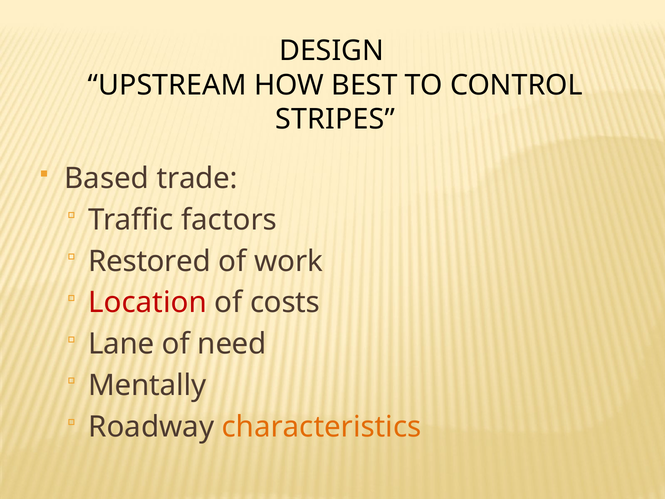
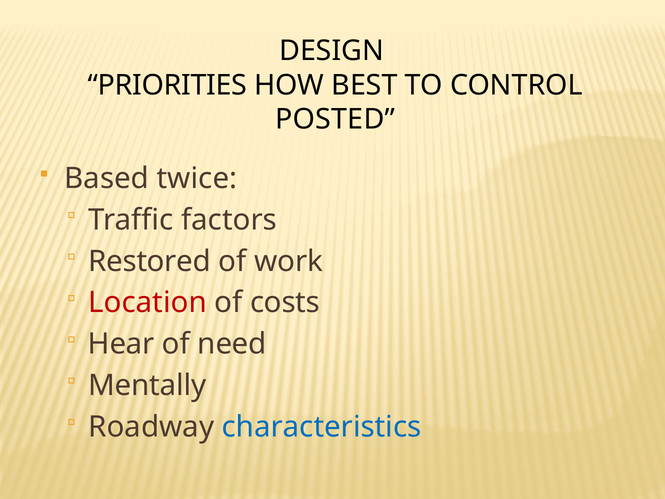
UPSTREAM: UPSTREAM -> PRIORITIES
STRIPES: STRIPES -> POSTED
trade: trade -> twice
Lane: Lane -> Hear
characteristics colour: orange -> blue
